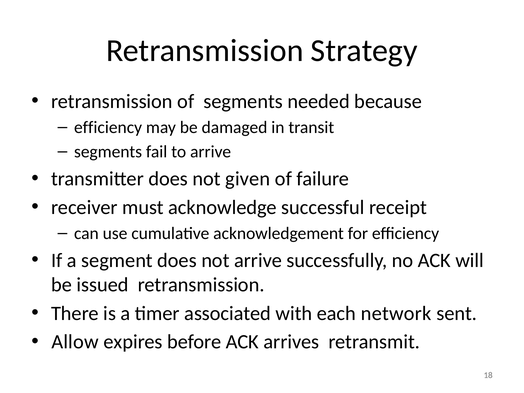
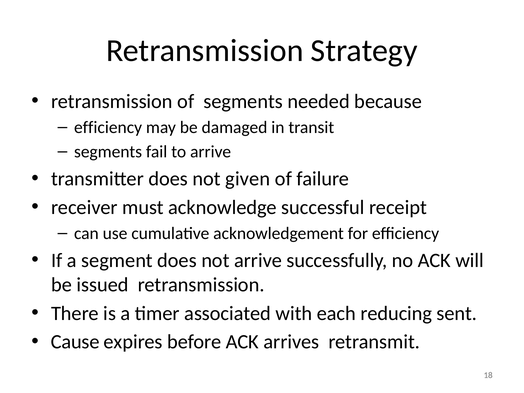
network: network -> reducing
Allow: Allow -> Cause
